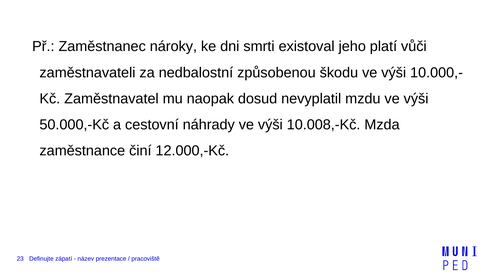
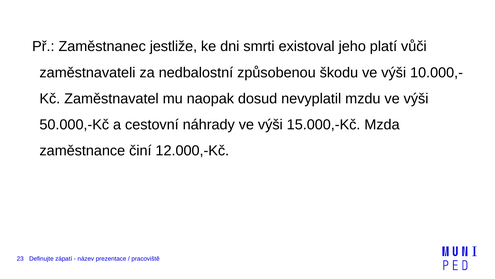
nároky: nároky -> jestliže
10.008,-Kč: 10.008,-Kč -> 15.000,-Kč
